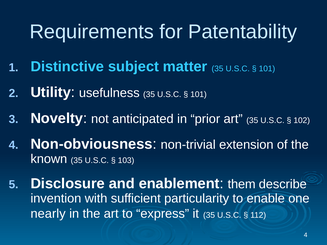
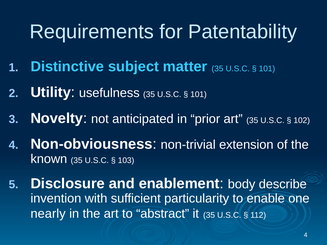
them: them -> body
express: express -> abstract
